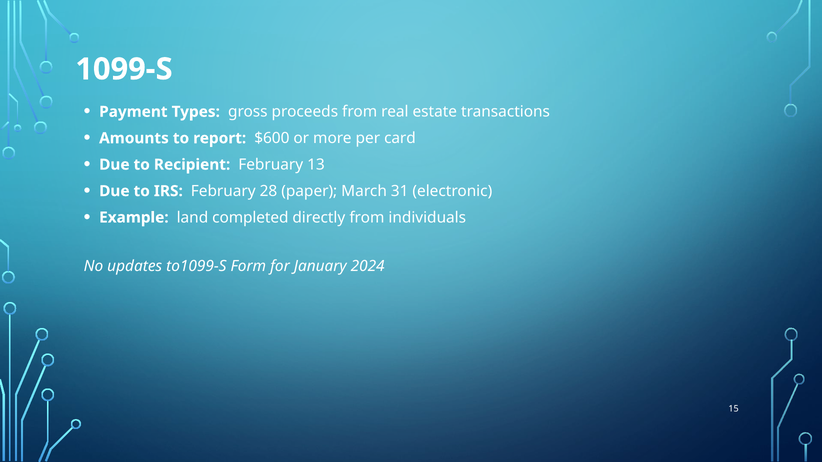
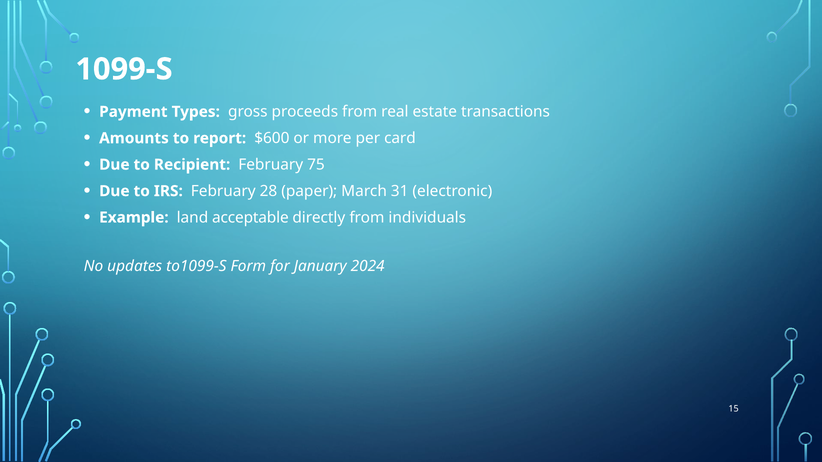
13: 13 -> 75
completed: completed -> acceptable
